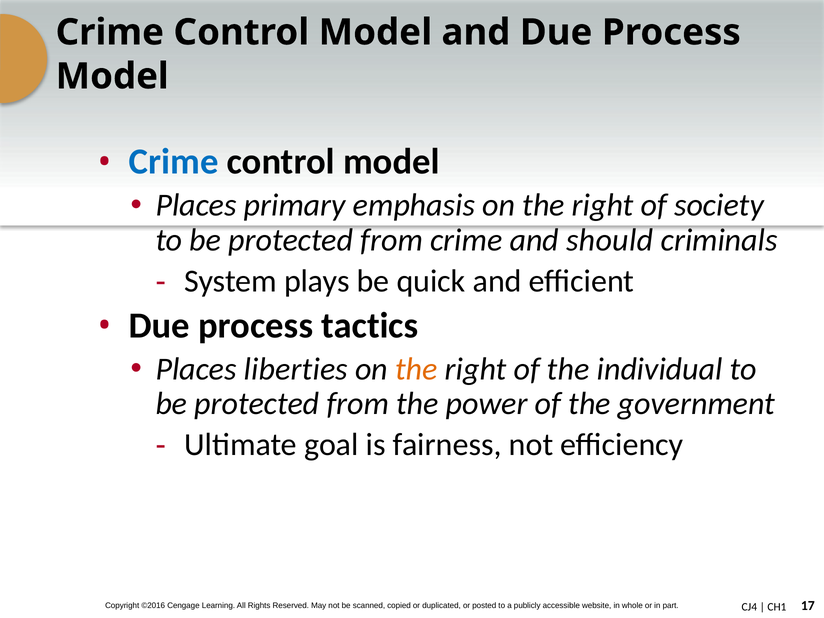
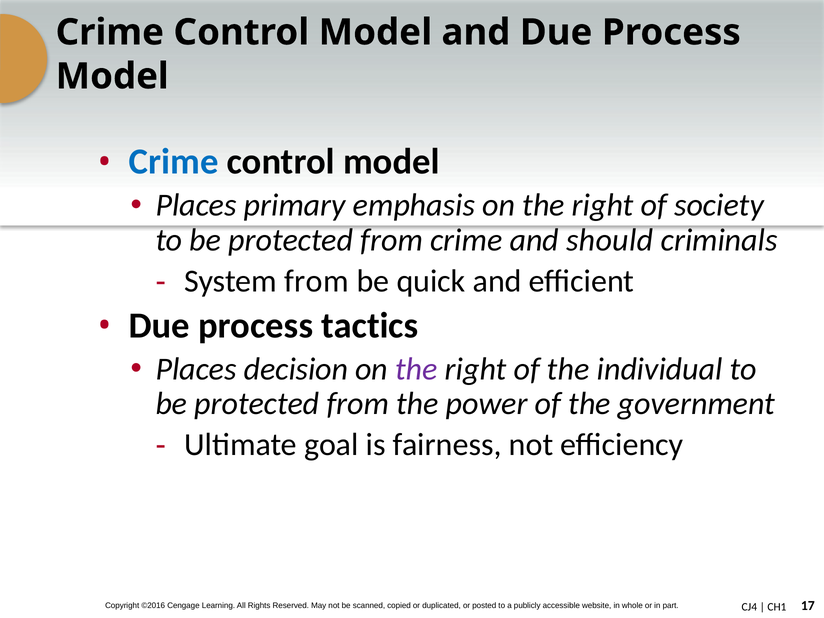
System plays: plays -> from
liberties: liberties -> decision
the at (416, 369) colour: orange -> purple
